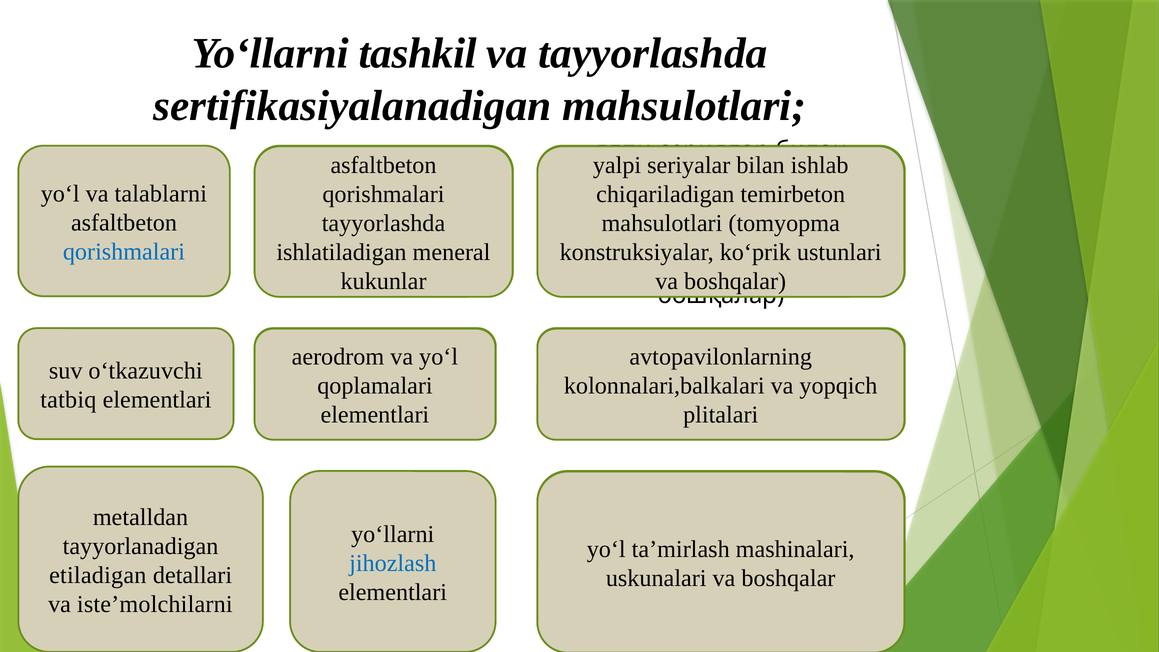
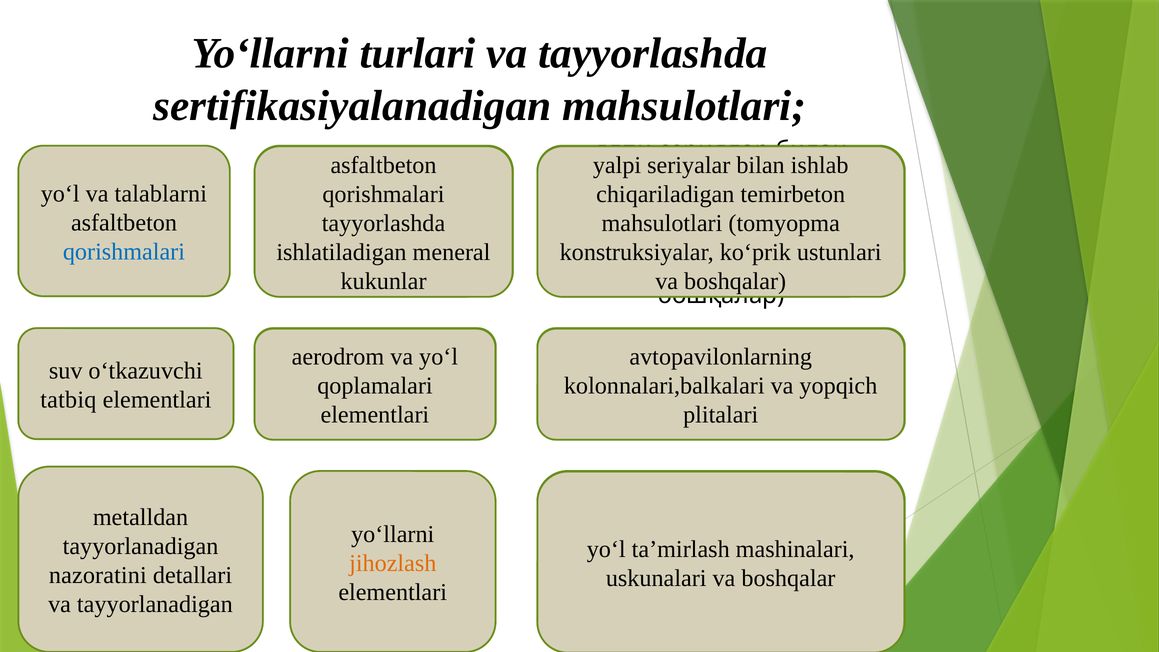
tashkil: tashkil -> turlari
jihozlash colour: blue -> orange
etiladigan: etiladigan -> nazoratini
va isteʼmolchilarni: isteʼmolchilarni -> tayyorlanadigan
